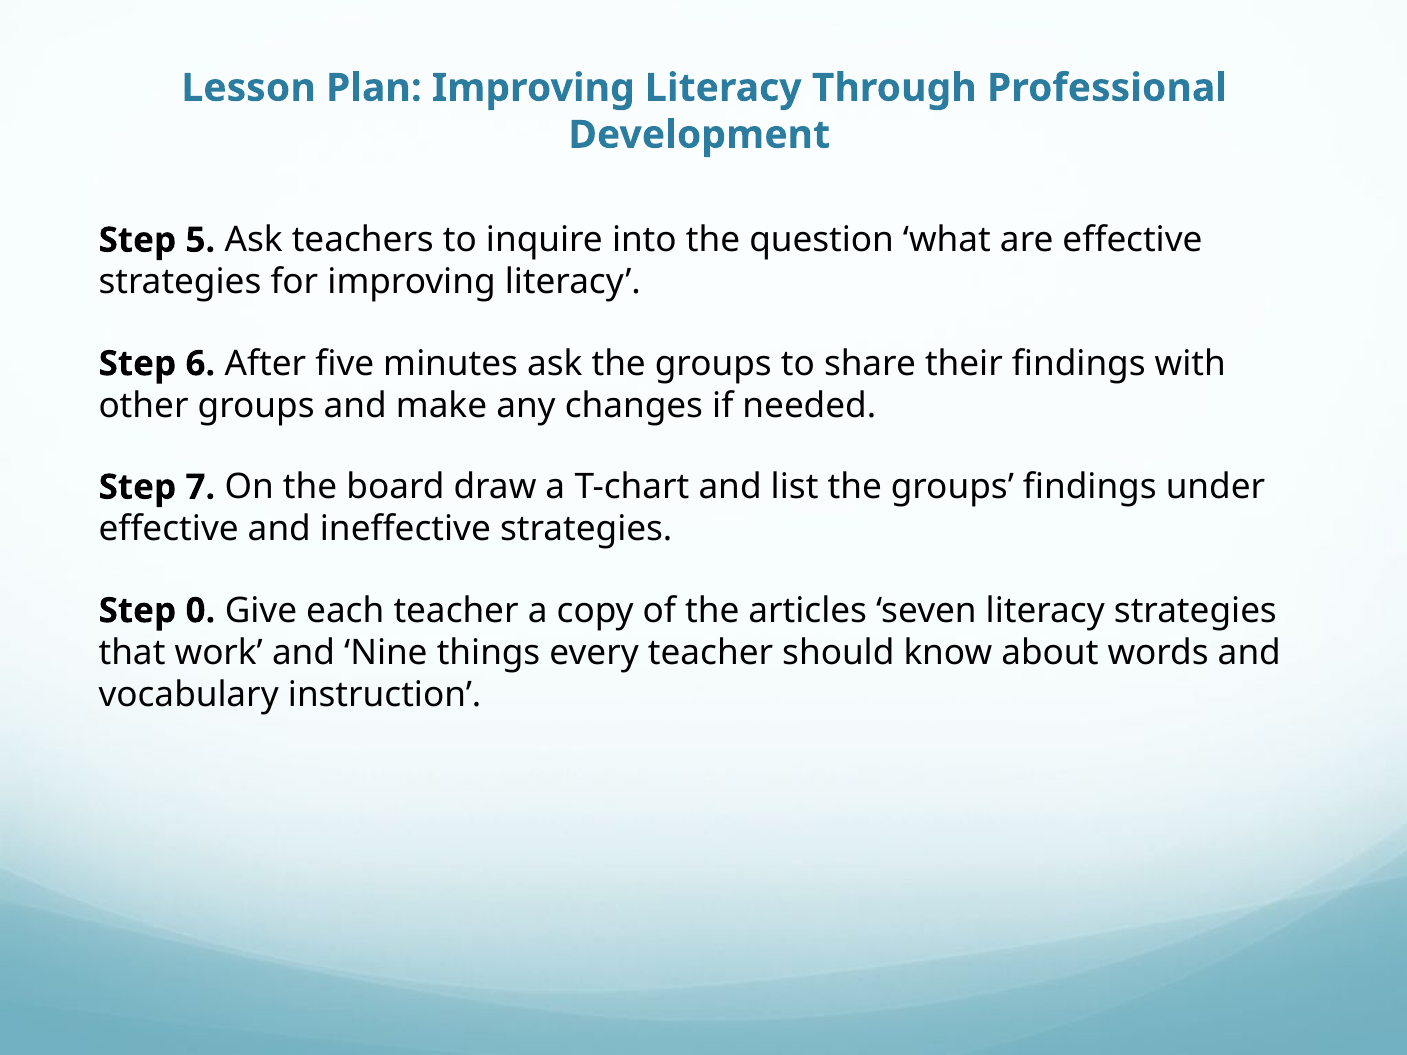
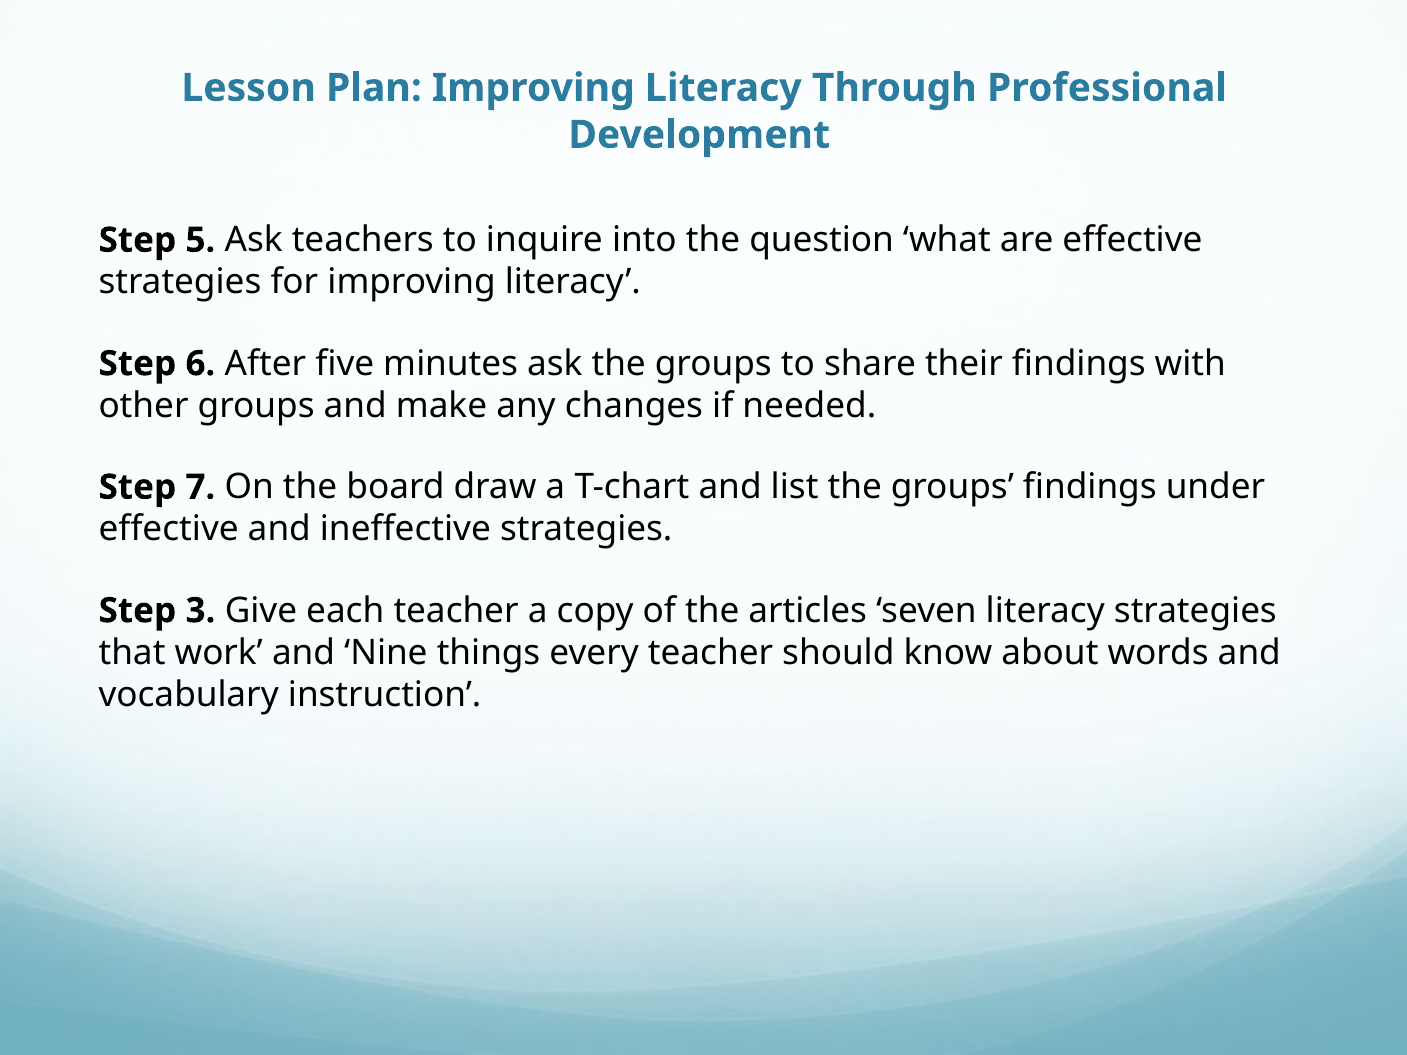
0: 0 -> 3
